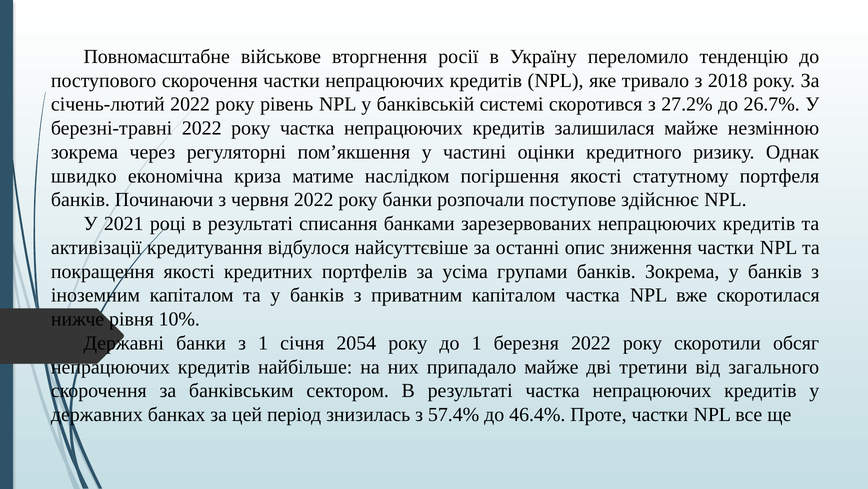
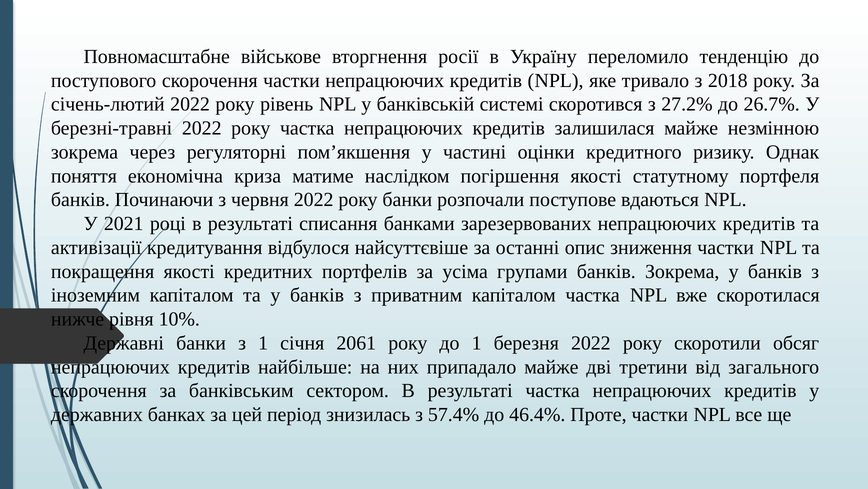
швидко: швидко -> поняття
здійснює: здійснює -> вдаються
2054: 2054 -> 2061
